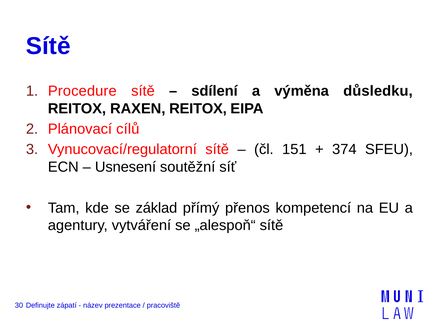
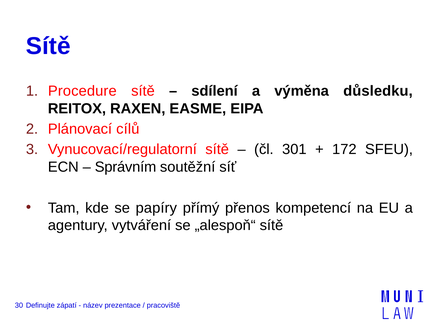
RAXEN REITOX: REITOX -> EASME
151: 151 -> 301
374: 374 -> 172
Usnesení: Usnesení -> Správním
základ: základ -> papíry
